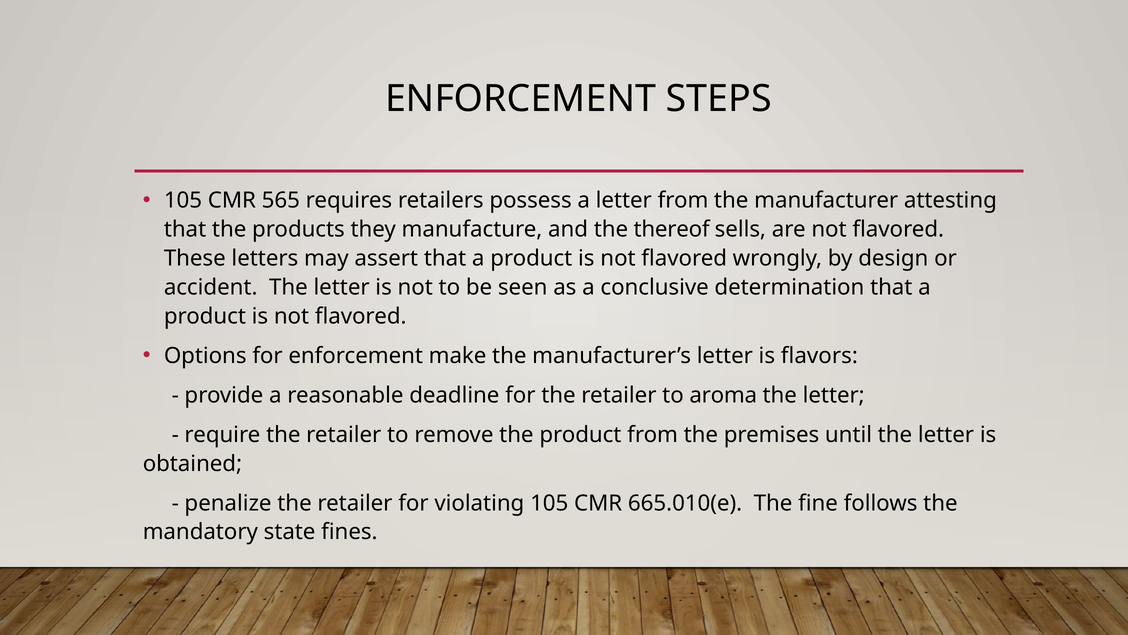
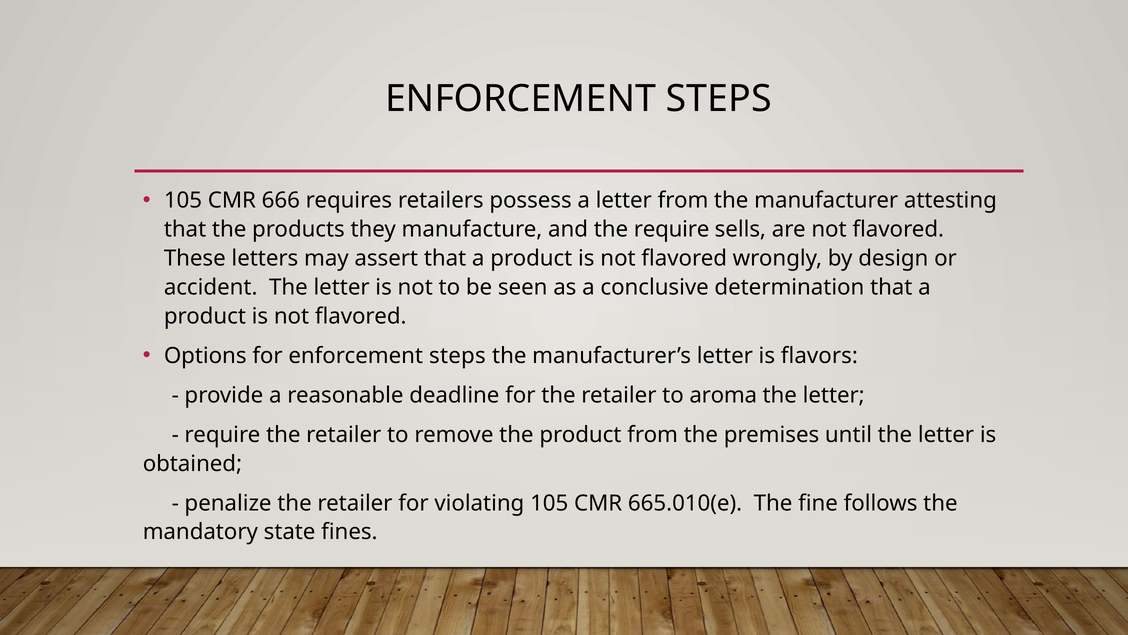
565: 565 -> 666
the thereof: thereof -> require
for enforcement make: make -> steps
